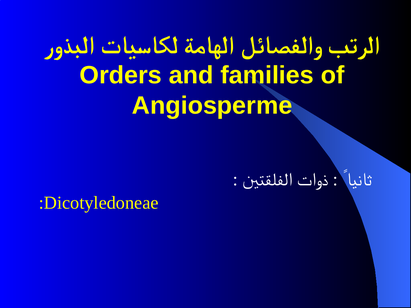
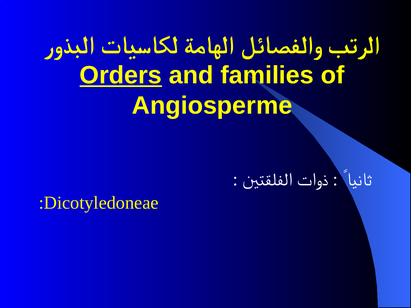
Orders underline: none -> present
